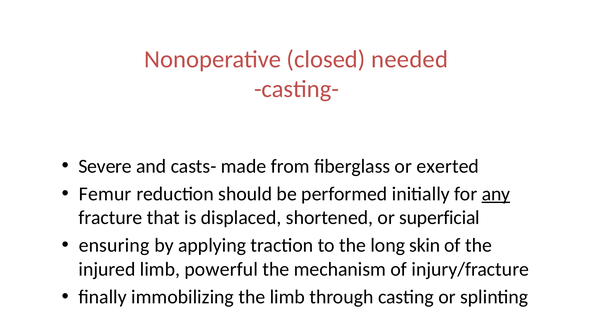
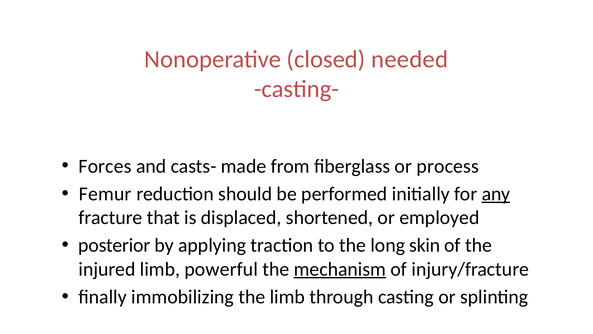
Severe: Severe -> Forces
exerted: exerted -> process
superficial: superficial -> employed
ensuring: ensuring -> posterior
mechanism underline: none -> present
